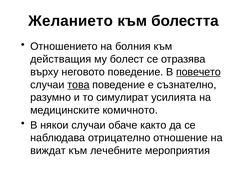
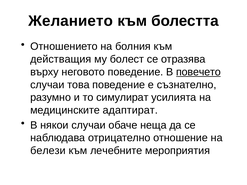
това underline: present -> none
комичното: комичното -> адаптират
както: както -> неща
виждат: виждат -> белези
